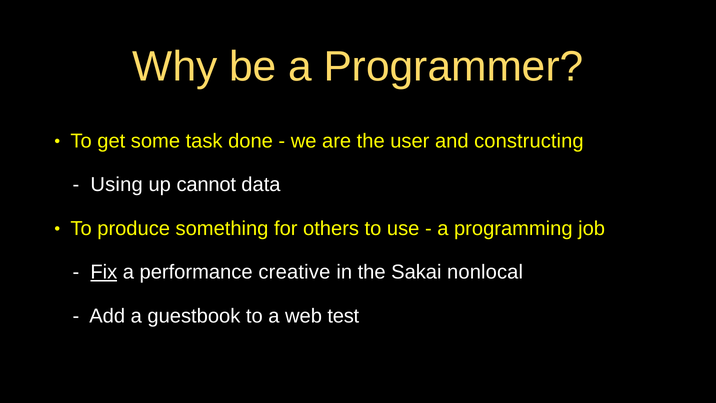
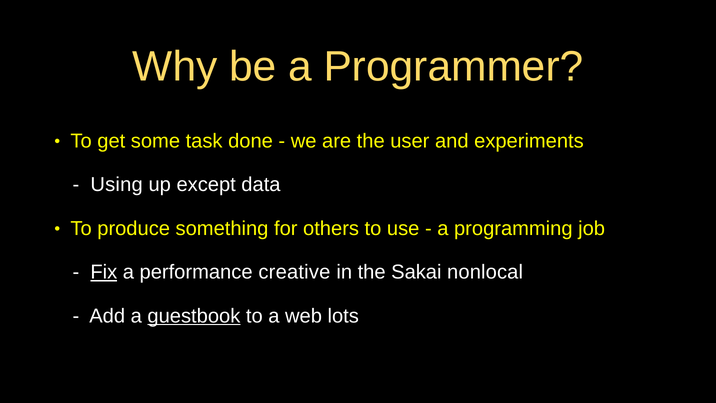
constructing: constructing -> experiments
cannot: cannot -> except
guestbook underline: none -> present
test: test -> lots
